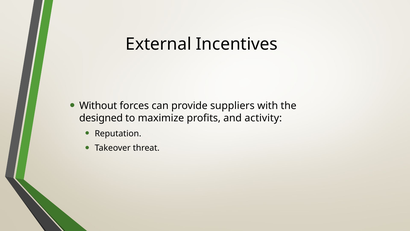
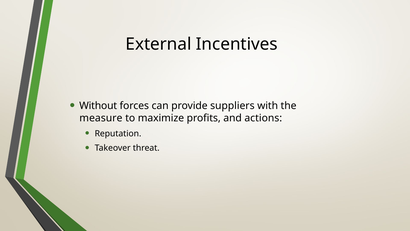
designed: designed -> measure
activity: activity -> actions
